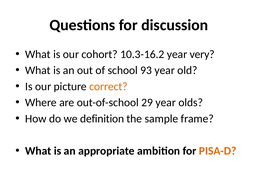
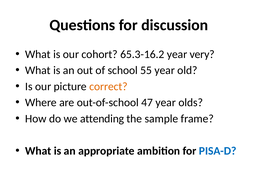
10.3-16.2: 10.3-16.2 -> 65.3-16.2
93: 93 -> 55
29: 29 -> 47
definition: definition -> attending
PISA-D colour: orange -> blue
